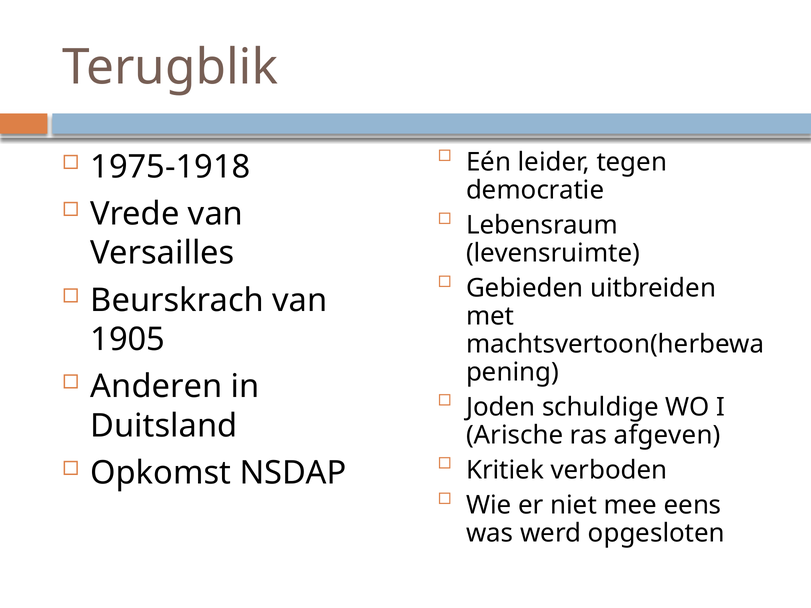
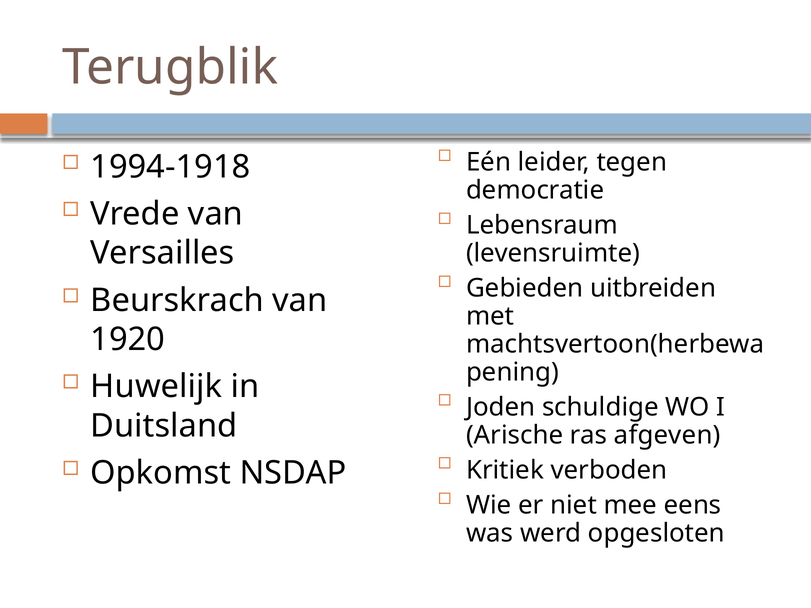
1975-1918: 1975-1918 -> 1994-1918
1905: 1905 -> 1920
Anderen: Anderen -> Huwelijk
